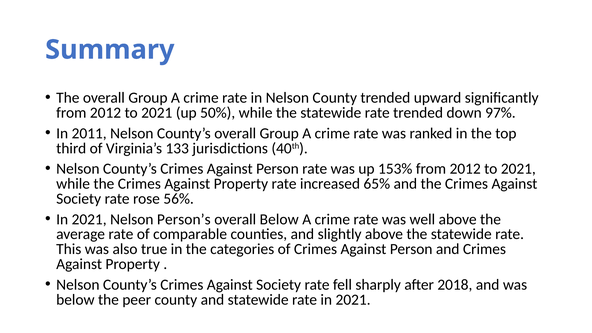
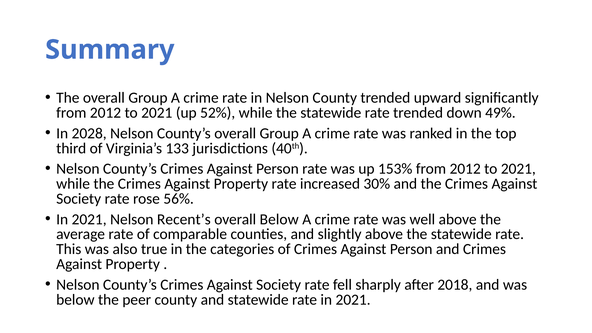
50%: 50% -> 52%
97%: 97% -> 49%
2011: 2011 -> 2028
65%: 65% -> 30%
Person’s: Person’s -> Recent’s
